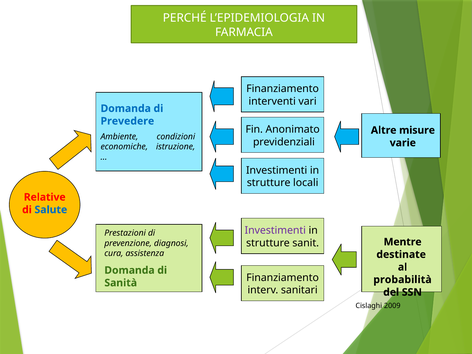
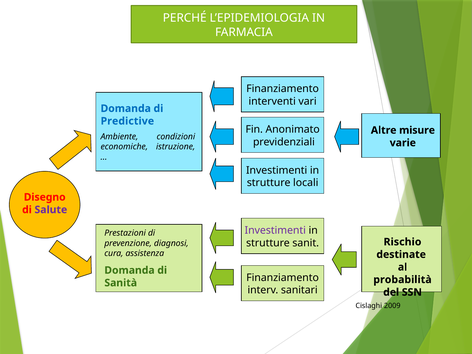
Prevedere: Prevedere -> Predictive
Relative: Relative -> Disegno
Salute colour: blue -> purple
Mentre: Mentre -> Rischio
